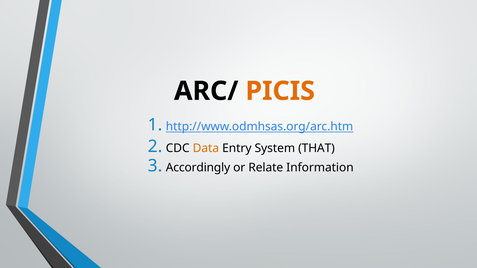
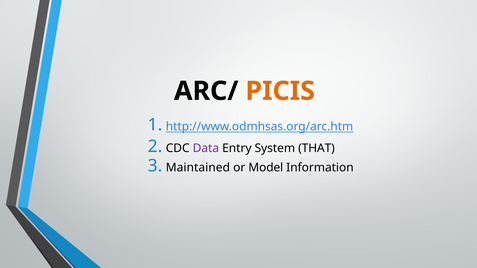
Data colour: orange -> purple
Accordingly: Accordingly -> Maintained
Relate: Relate -> Model
